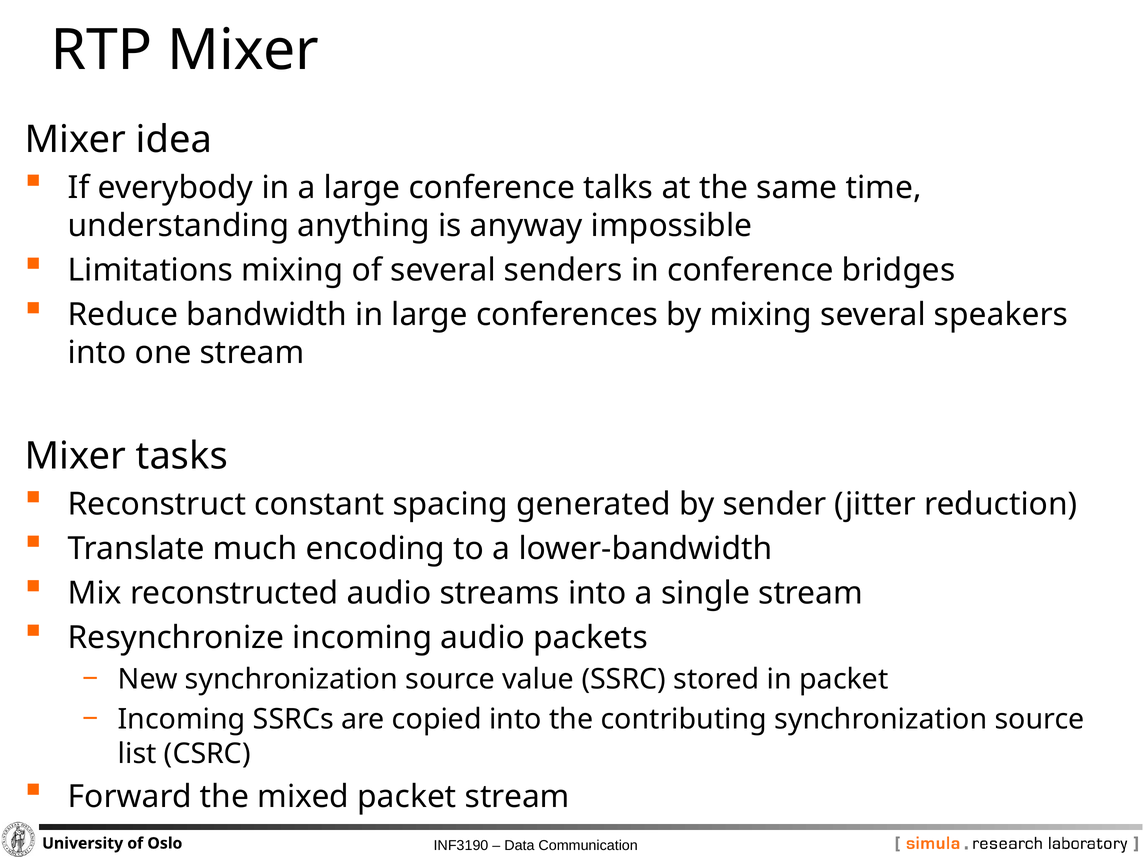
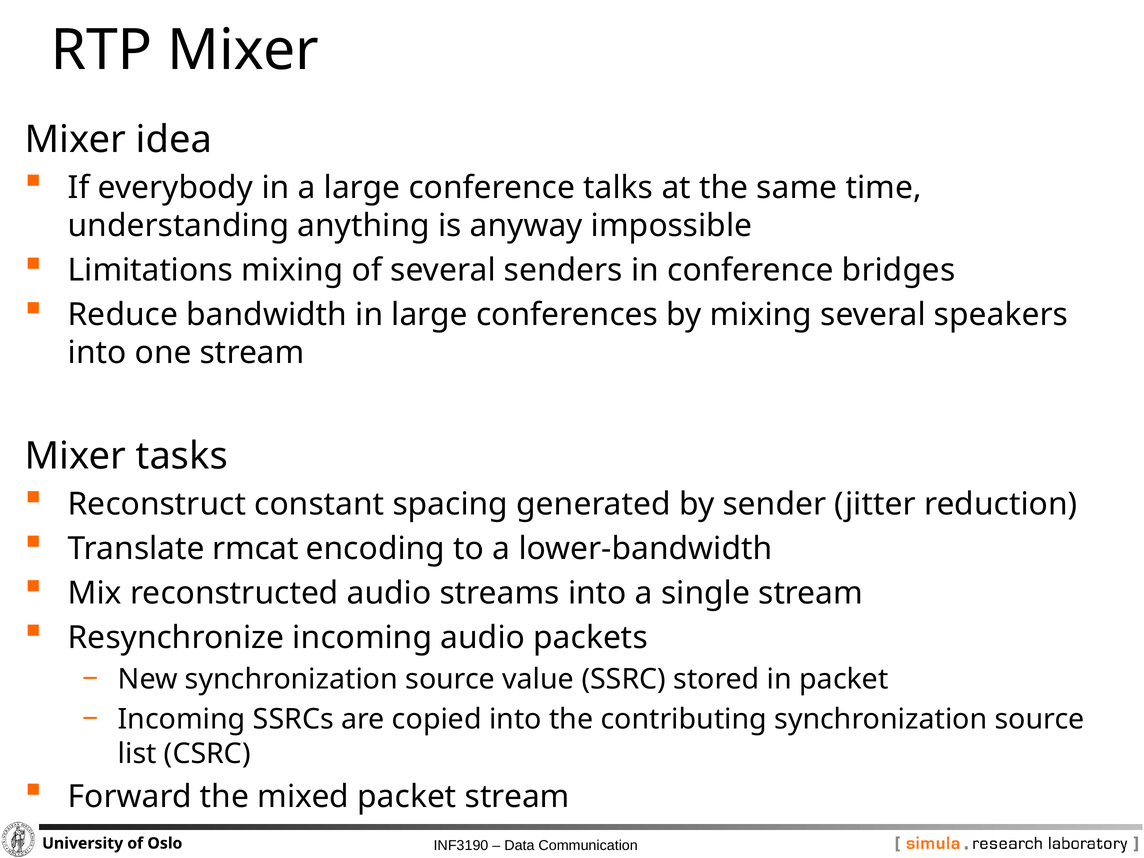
much: much -> rmcat
